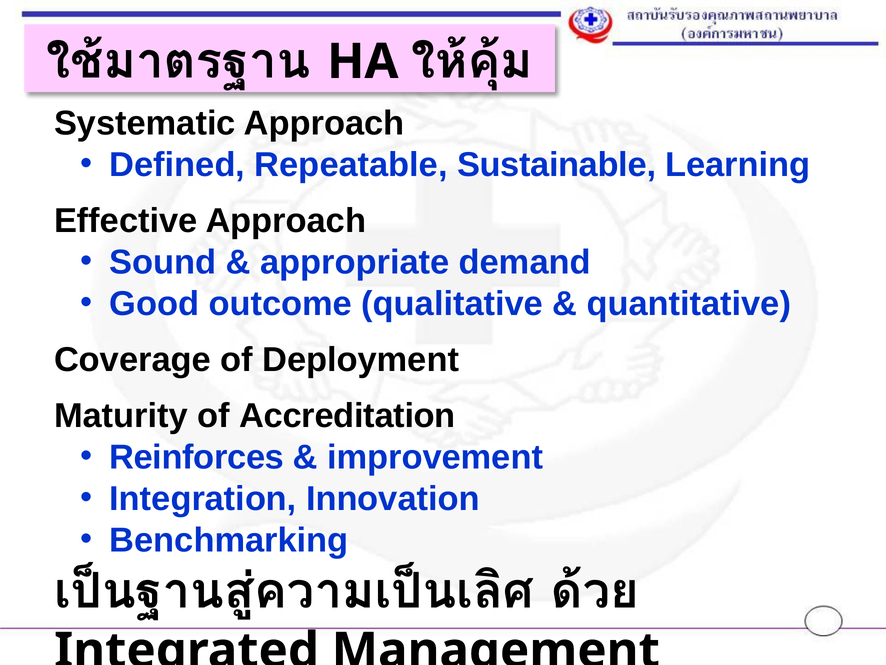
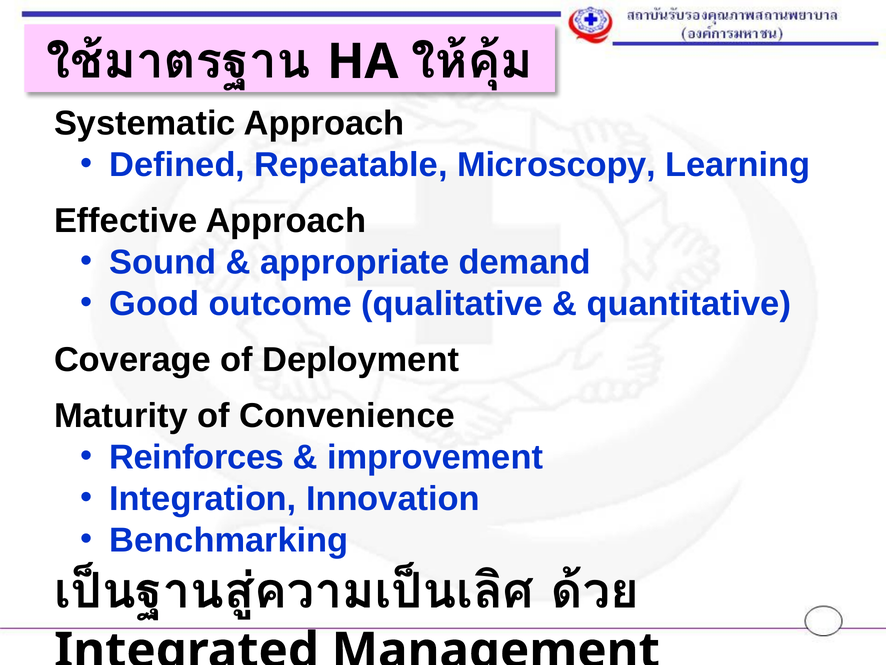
Sustainable: Sustainable -> Microscopy
Accreditation: Accreditation -> Convenience
